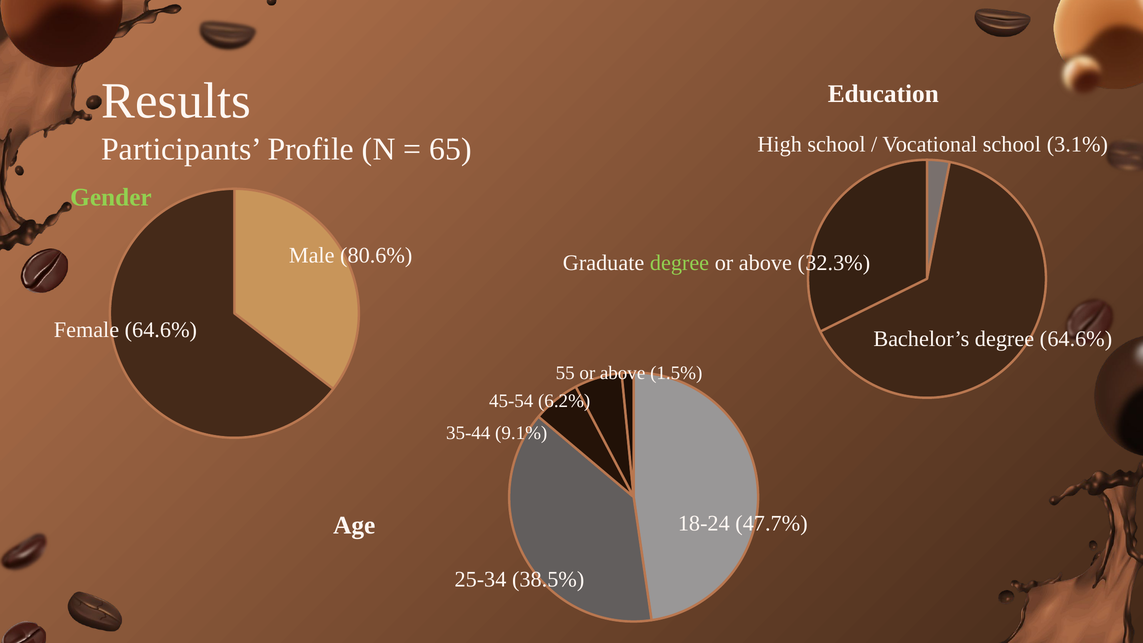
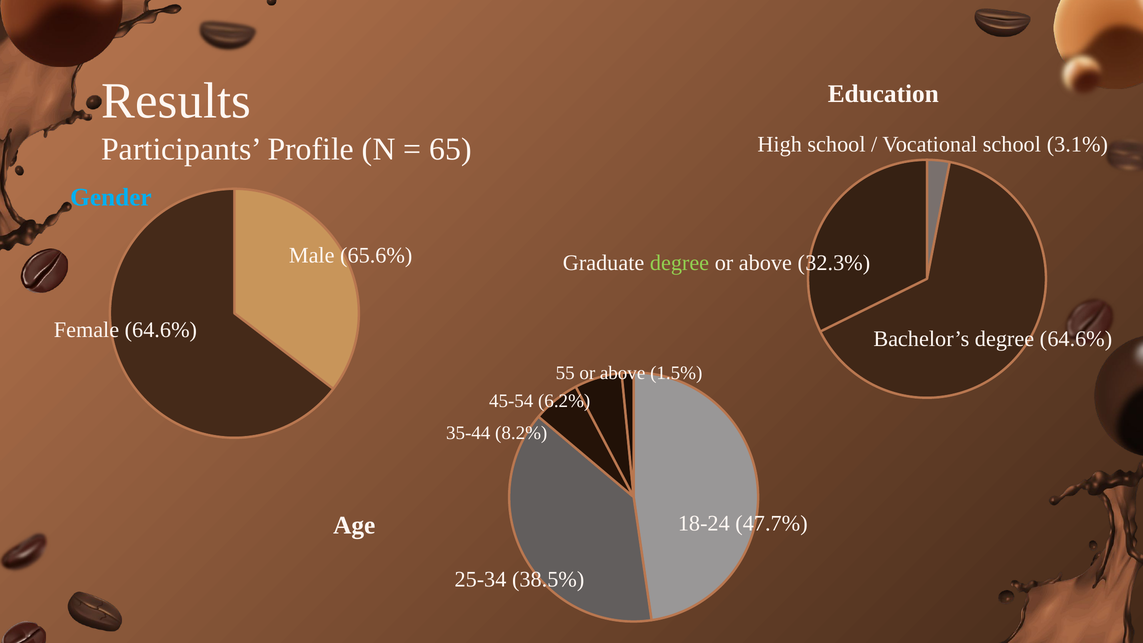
Gender colour: light green -> light blue
80.6%: 80.6% -> 65.6%
9.1%: 9.1% -> 8.2%
